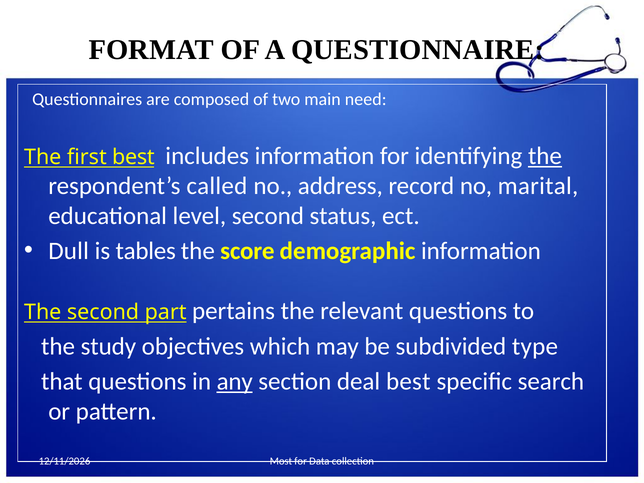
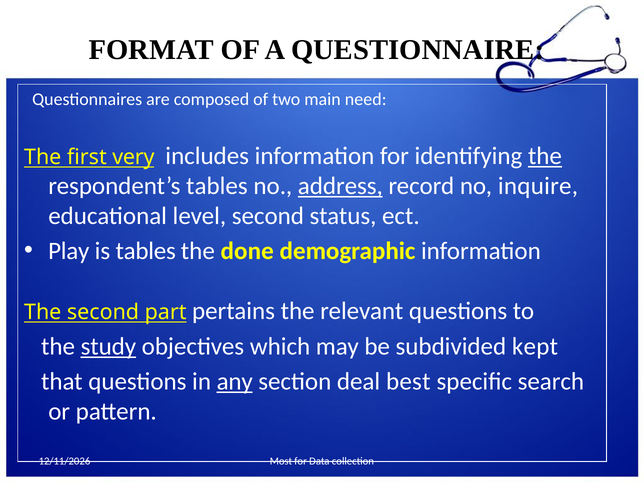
first best: best -> very
respondent’s called: called -> tables
address underline: none -> present
marital: marital -> inquire
Dull: Dull -> Play
score: score -> done
study underline: none -> present
type: type -> kept
